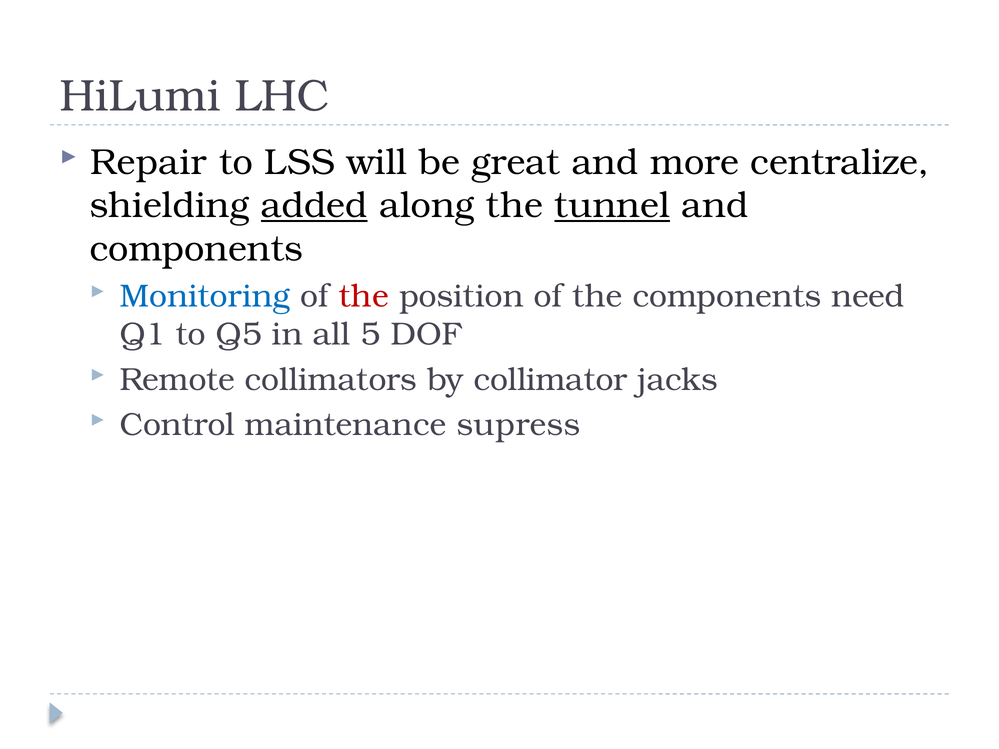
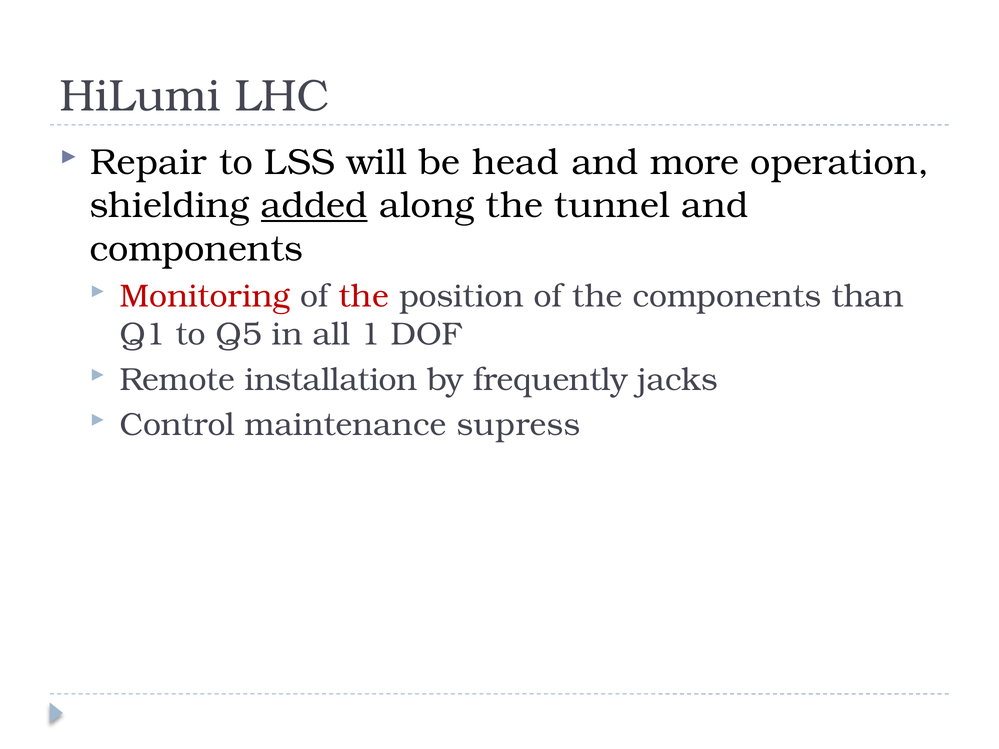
great: great -> head
centralize: centralize -> operation
tunnel underline: present -> none
Monitoring colour: blue -> red
need: need -> than
5: 5 -> 1
collimators: collimators -> installation
collimator: collimator -> frequently
